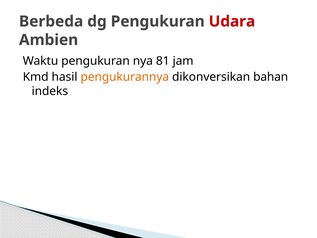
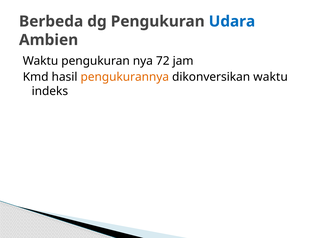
Udara colour: red -> blue
81: 81 -> 72
dikonversikan bahan: bahan -> waktu
